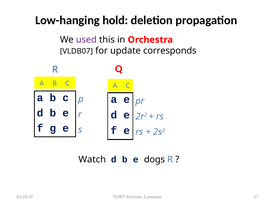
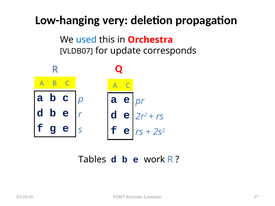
hold: hold -> very
used colour: purple -> blue
Watch: Watch -> Tables
dogs: dogs -> work
